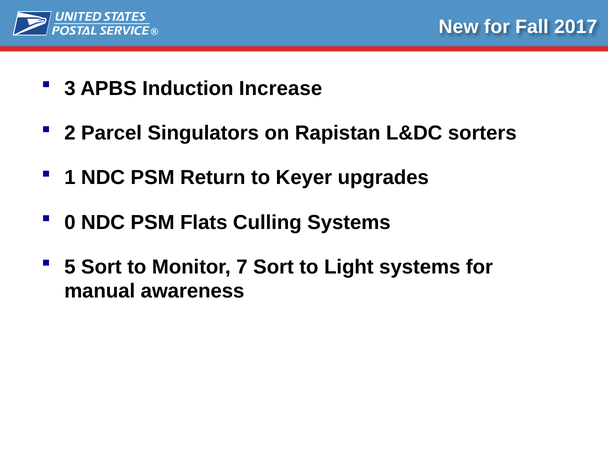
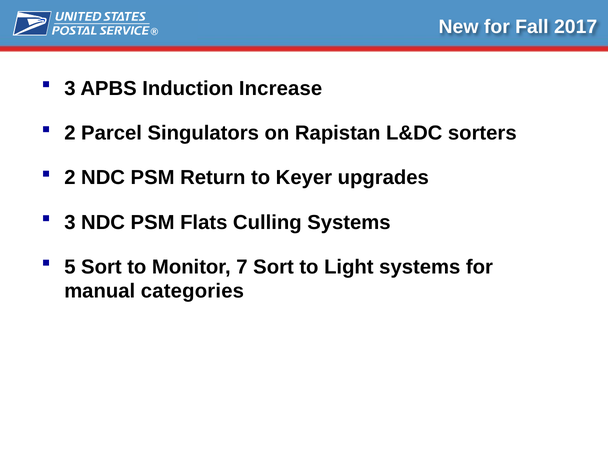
1 at (70, 178): 1 -> 2
0 at (70, 222): 0 -> 3
awareness: awareness -> categories
